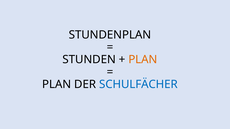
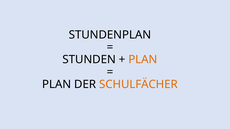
SCHULFÄCHER colour: blue -> orange
